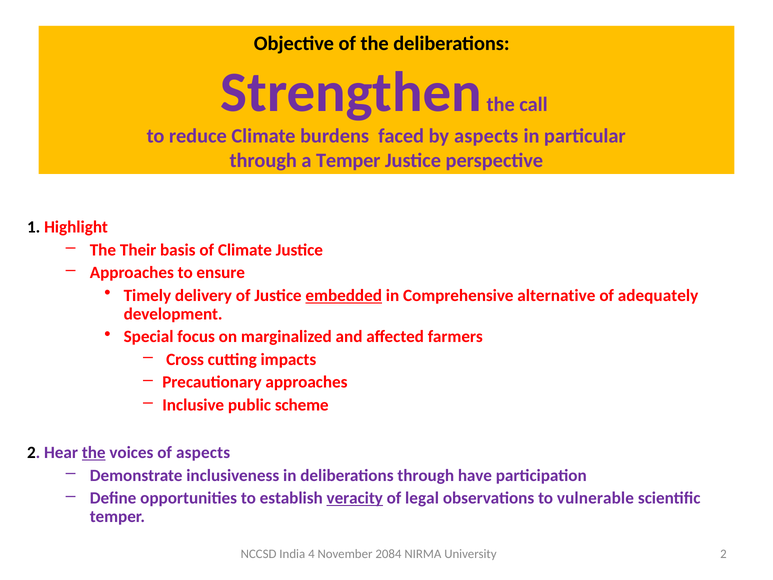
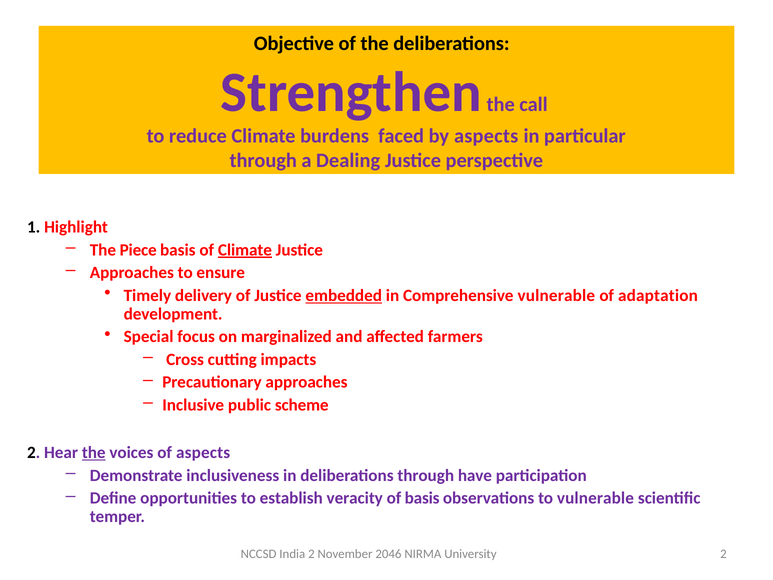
a Temper: Temper -> Dealing
Their: Their -> Piece
Climate at (245, 250) underline: none -> present
Comprehensive alternative: alternative -> vulnerable
adequately: adequately -> adaptation
veracity underline: present -> none
of legal: legal -> basis
India 4: 4 -> 2
2084: 2084 -> 2046
